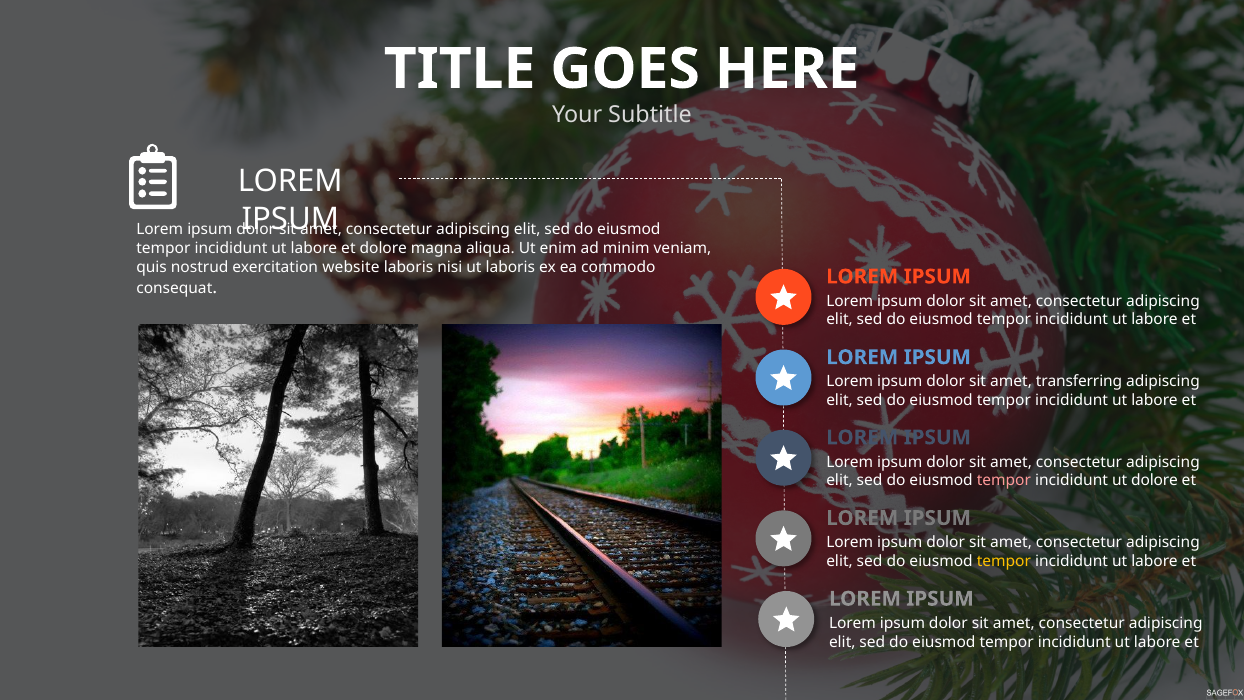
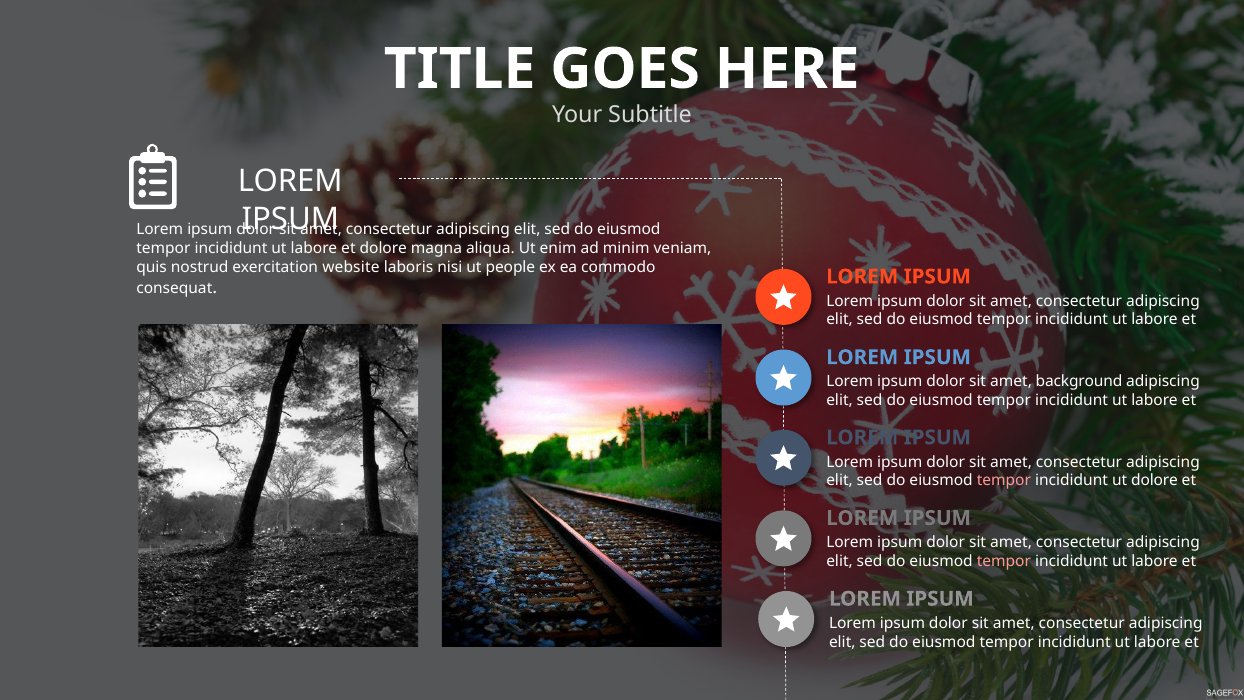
ut laboris: laboris -> people
transferring: transferring -> background
tempor at (1004, 561) colour: yellow -> pink
